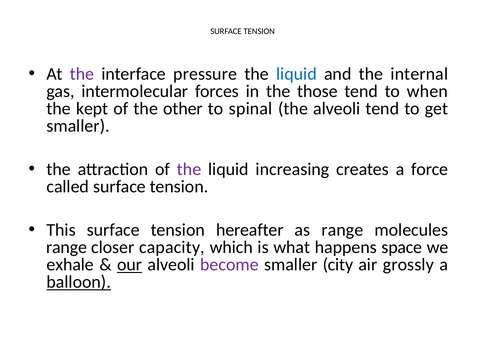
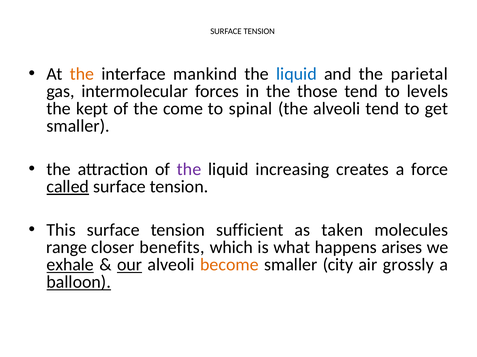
the at (82, 74) colour: purple -> orange
pressure: pressure -> mankind
internal: internal -> parietal
when: when -> levels
other: other -> come
called underline: none -> present
hereafter: hereafter -> sufficient
as range: range -> taken
capacity: capacity -> benefits
space: space -> arises
exhale underline: none -> present
become colour: purple -> orange
